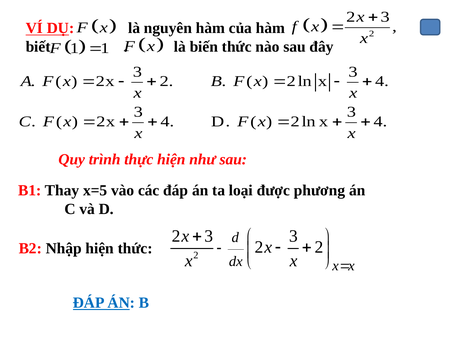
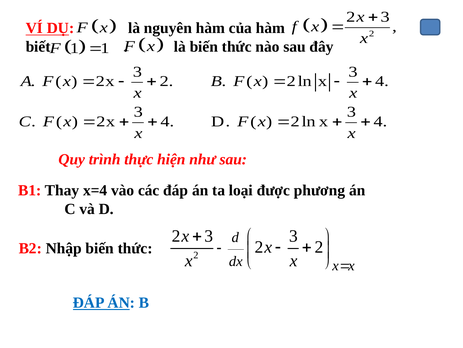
x=5: x=5 -> x=4
Nhập hiện: hiện -> biến
